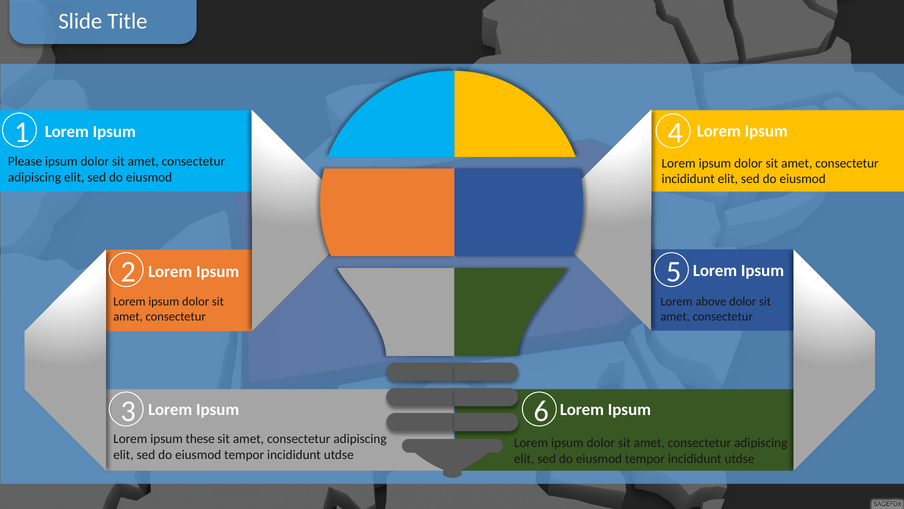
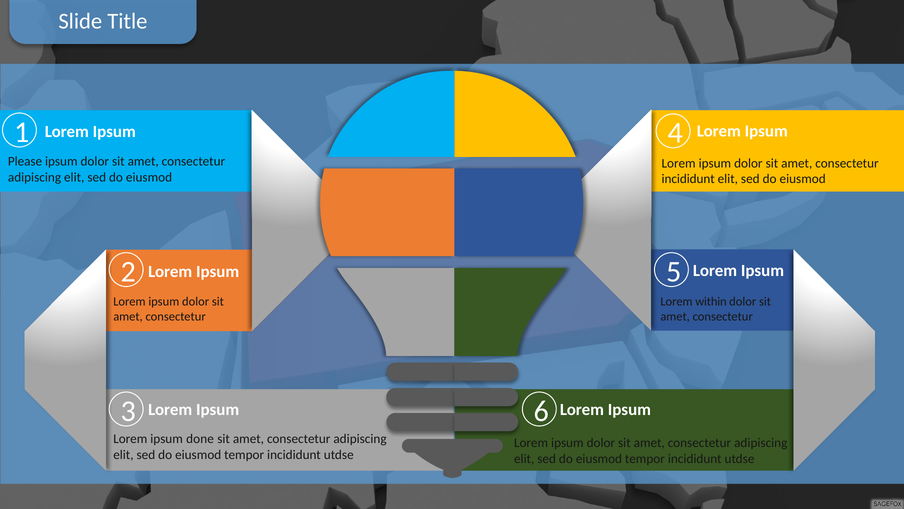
above: above -> within
these: these -> done
